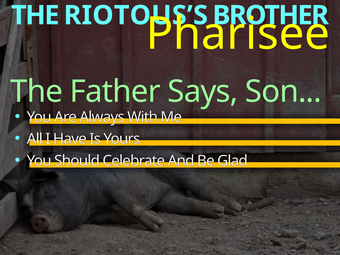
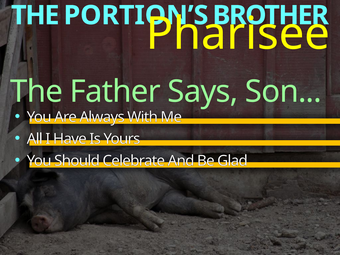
RIOTOUS’S: RIOTOUS’S -> PORTION’S
